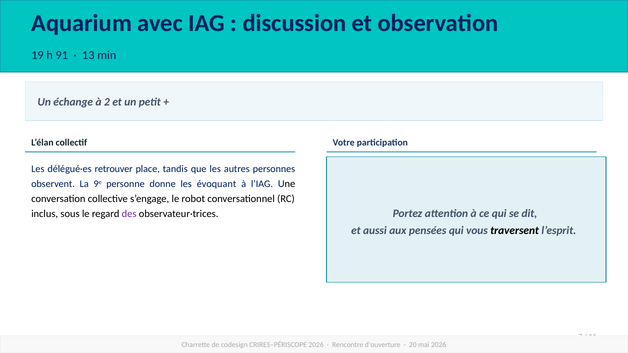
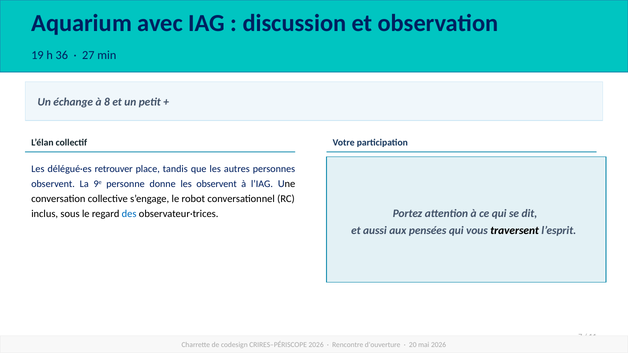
91: 91 -> 36
13: 13 -> 27
2: 2 -> 8
les évoquant: évoquant -> observent
des colour: purple -> blue
